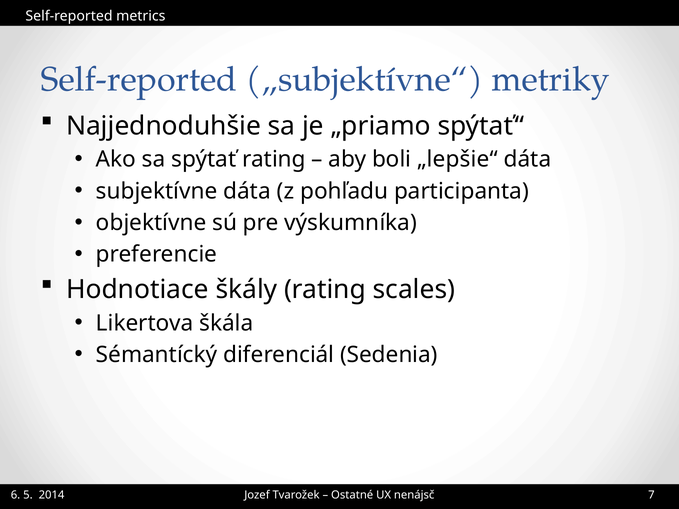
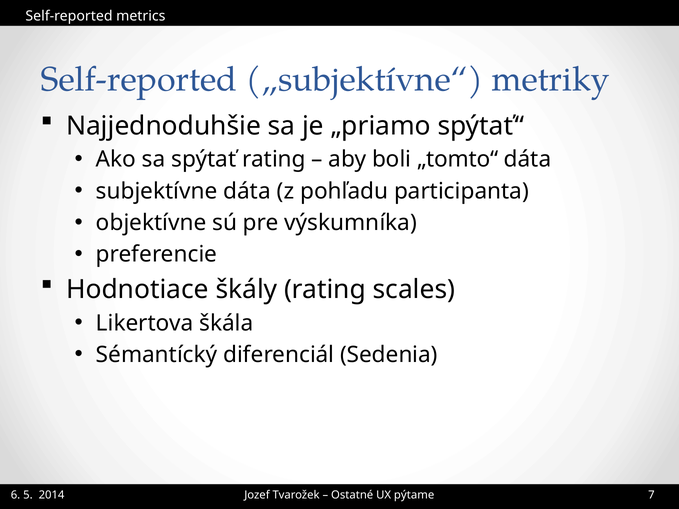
„lepšie“: „lepšie“ -> „tomto“
nenájsč: nenájsč -> pýtame
